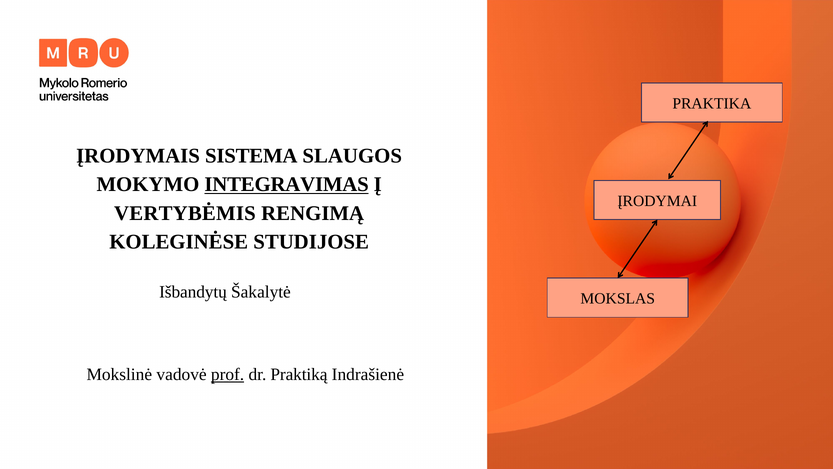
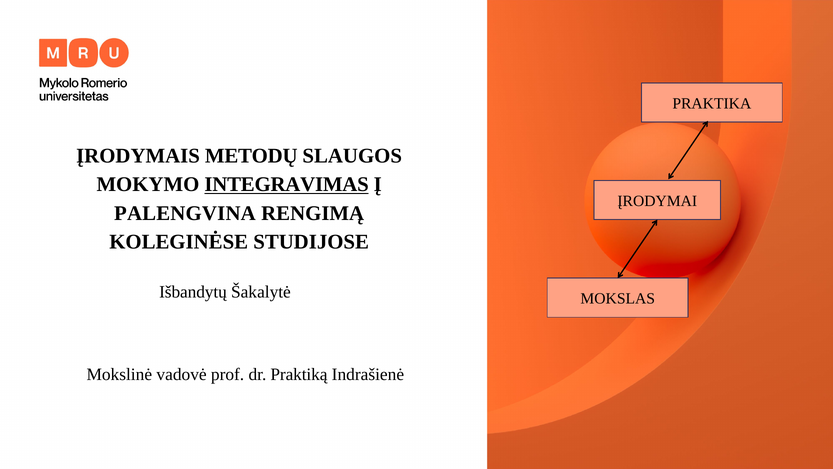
SISTEMA: SISTEMA -> METODŲ
VERTYBĖMIS: VERTYBĖMIS -> PALENGVINA
prof underline: present -> none
